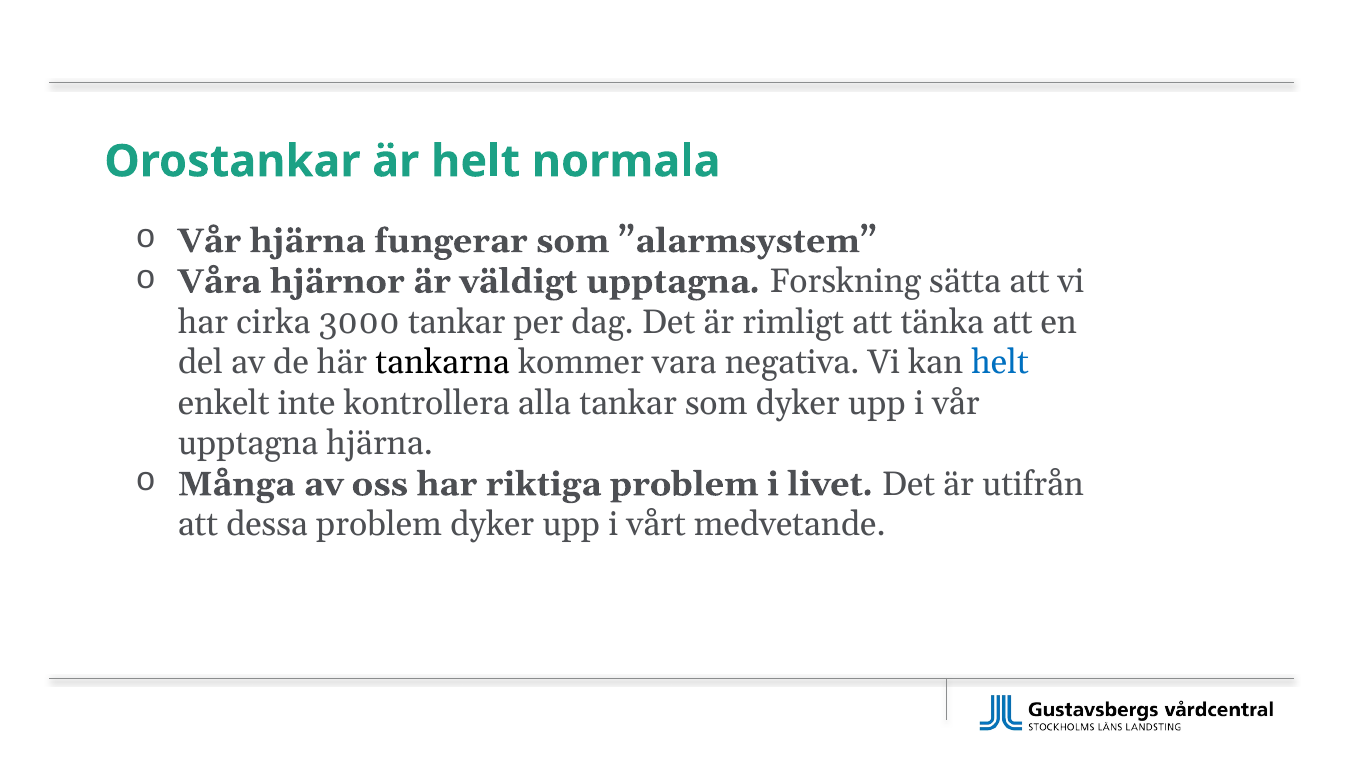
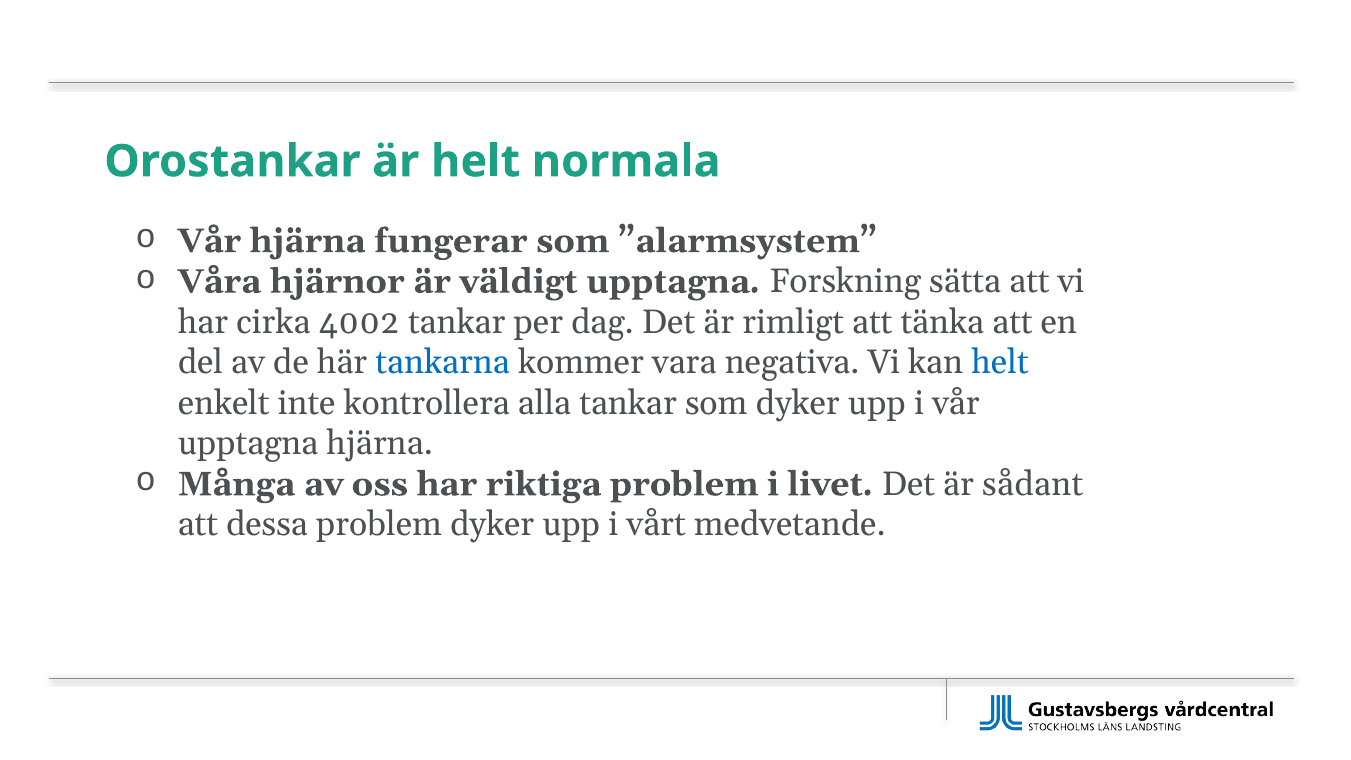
3000: 3000 -> 4002
tankarna colour: black -> blue
utifrån: utifrån -> sådant
